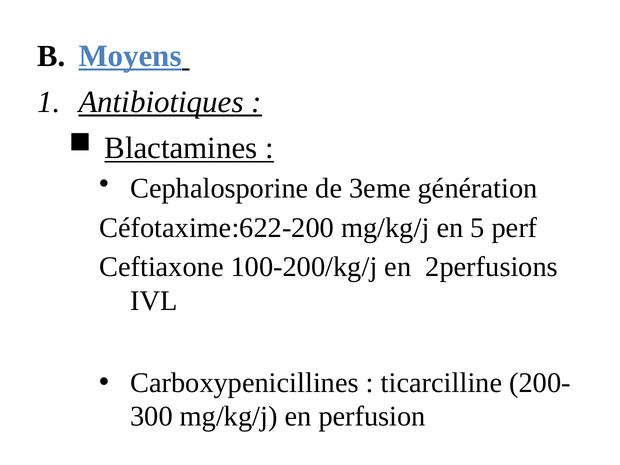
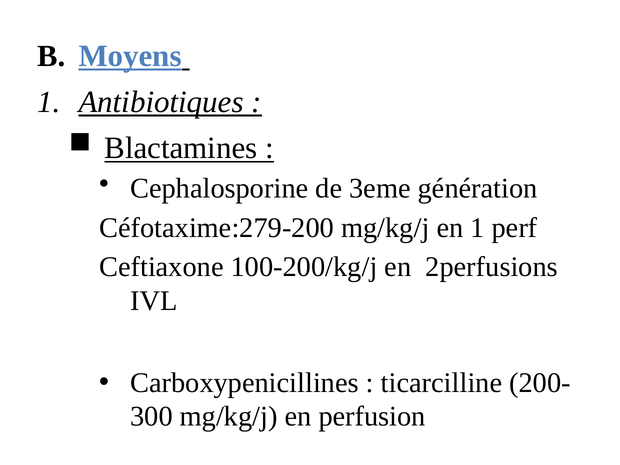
Céfotaxime:622-200: Céfotaxime:622-200 -> Céfotaxime:279-200
en 5: 5 -> 1
